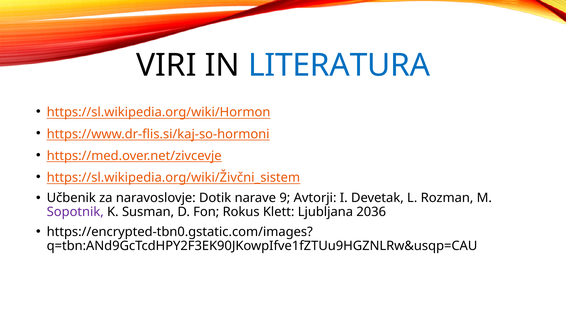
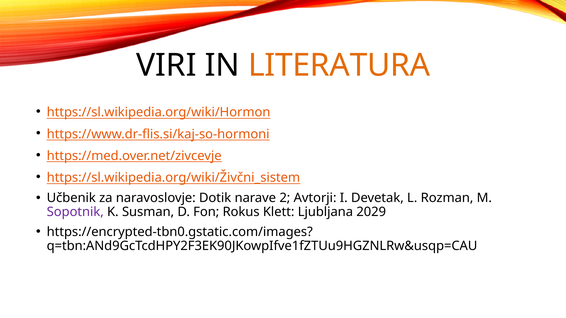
LITERATURA colour: blue -> orange
9: 9 -> 2
2036: 2036 -> 2029
